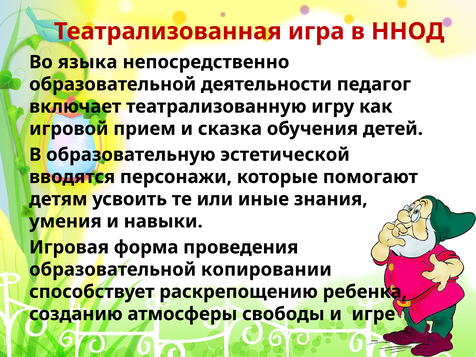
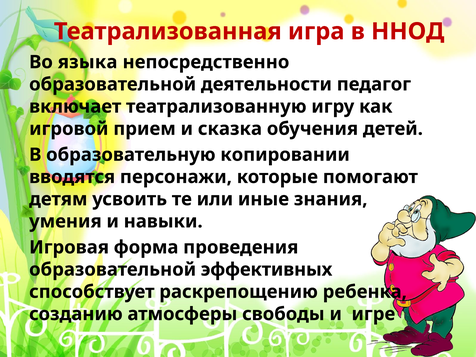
эстетической: эстетической -> копировании
копировании: копировании -> эффективных
